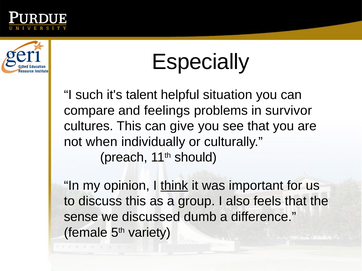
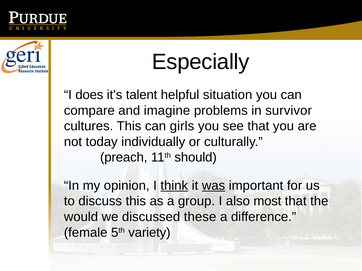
such: such -> does
feelings: feelings -> imagine
give: give -> girls
when: when -> today
was underline: none -> present
feels: feels -> most
sense: sense -> would
dumb: dumb -> these
